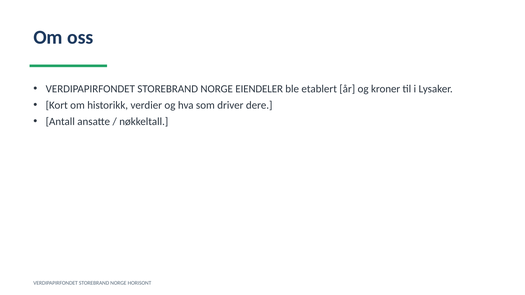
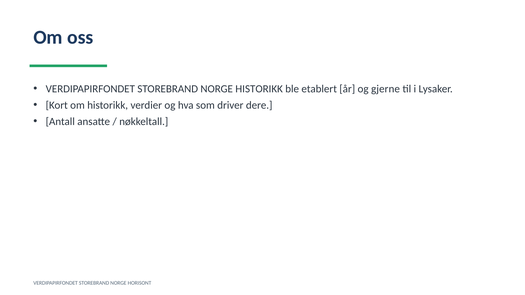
NORGE EIENDELER: EIENDELER -> HISTORIKK
kroner: kroner -> gjerne
